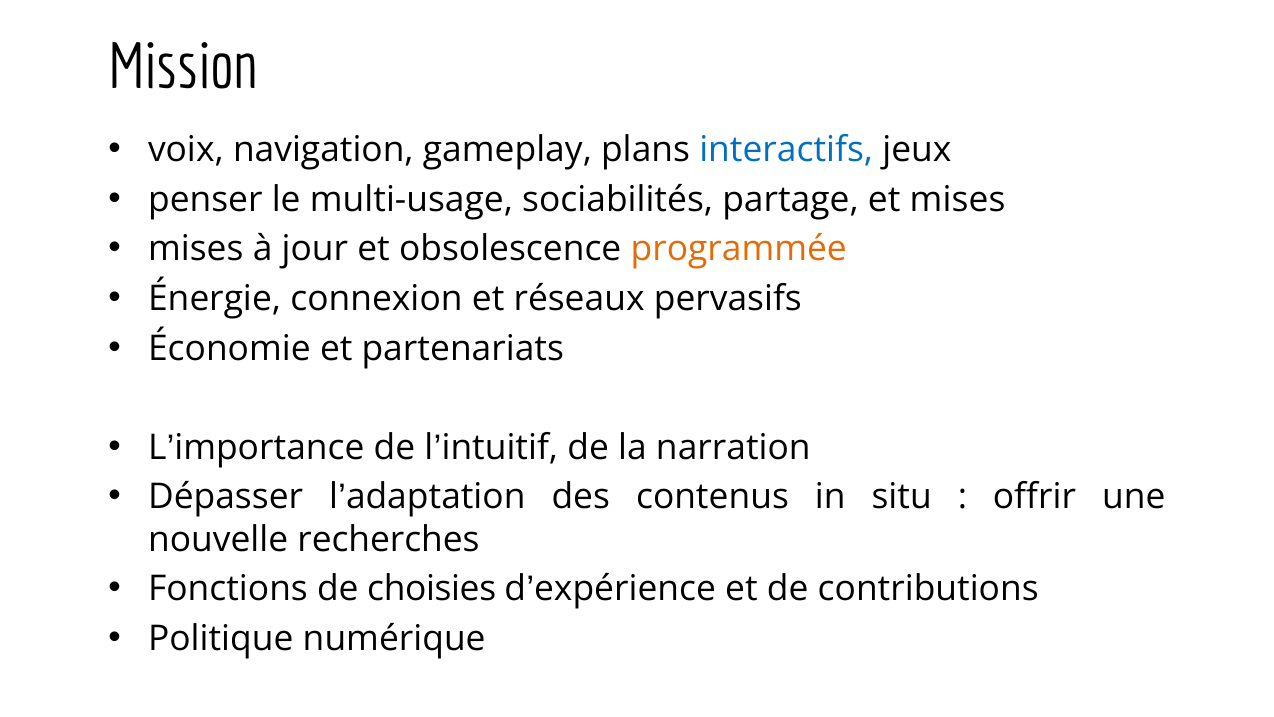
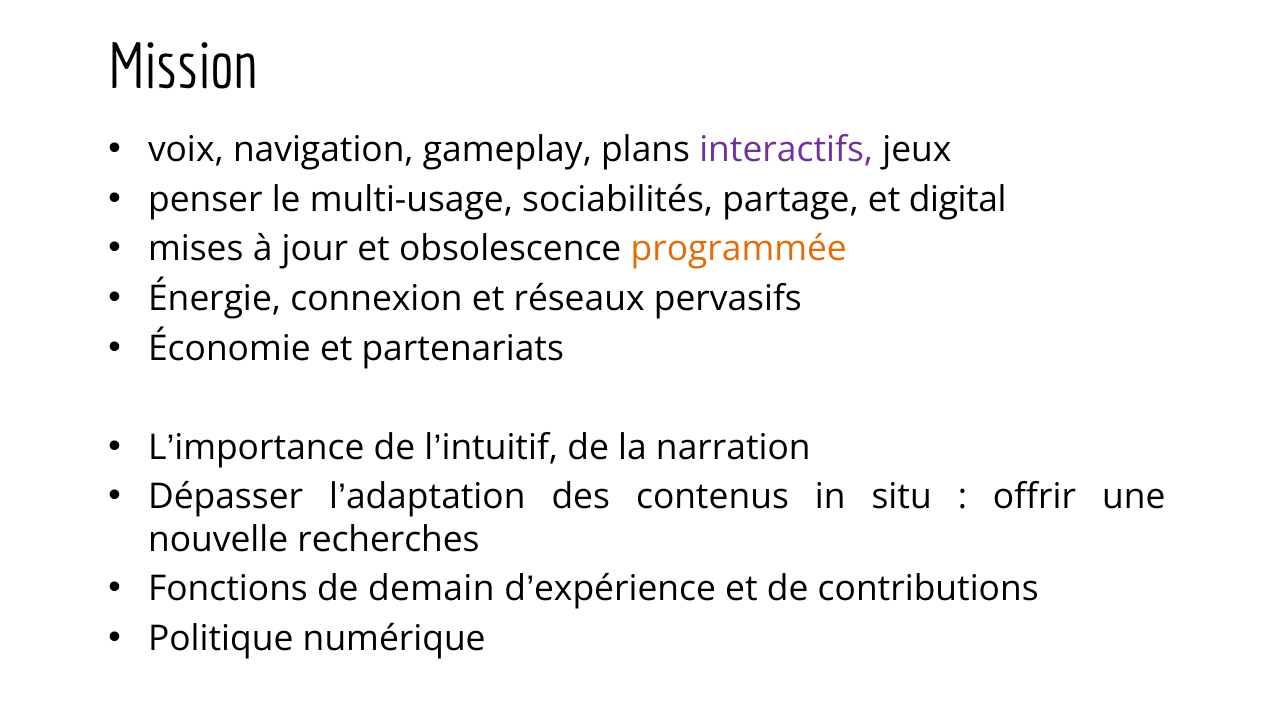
interactifs colour: blue -> purple
et mises: mises -> digital
choisies: choisies -> demain
